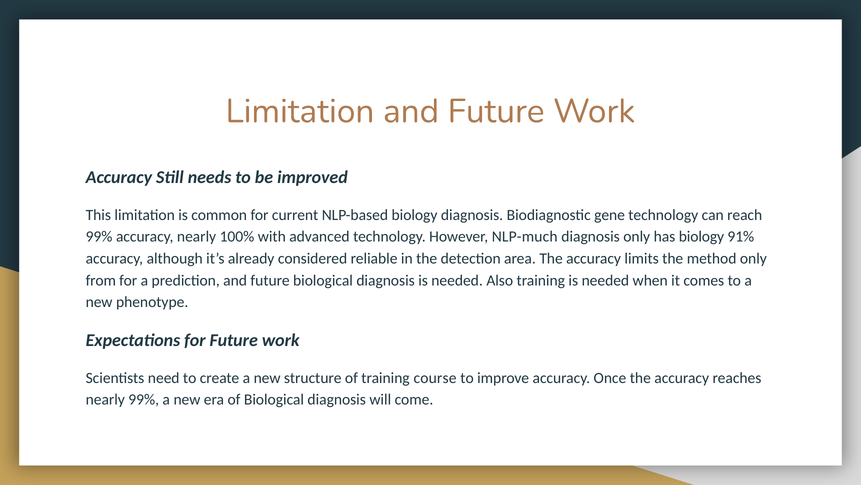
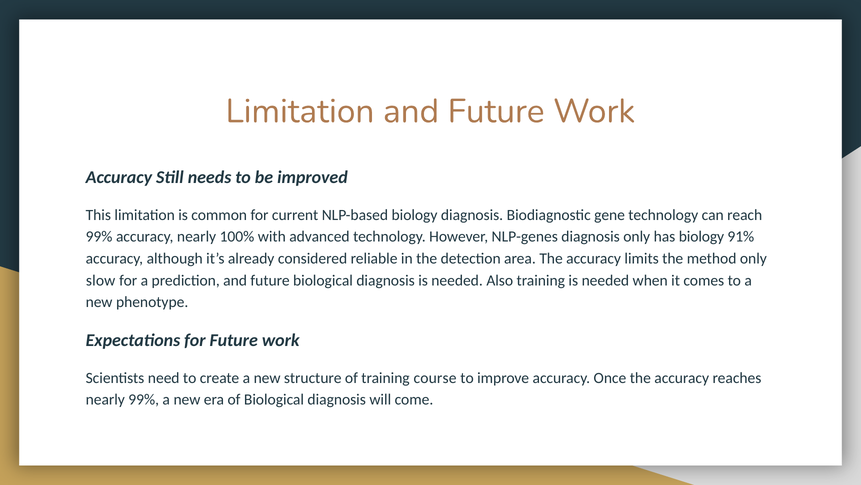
NLP-much: NLP-much -> NLP-genes
from: from -> slow
